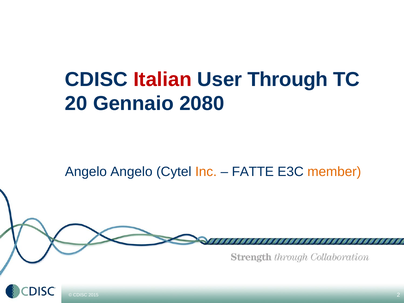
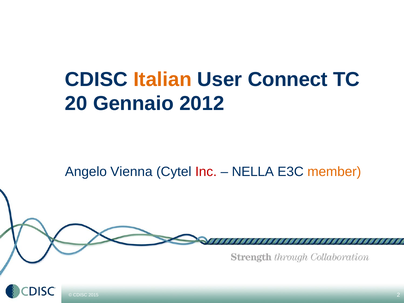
Italian colour: red -> orange
Through: Through -> Connect
2080: 2080 -> 2012
Angelo Angelo: Angelo -> Vienna
Inc colour: orange -> red
FATTE: FATTE -> NELLA
